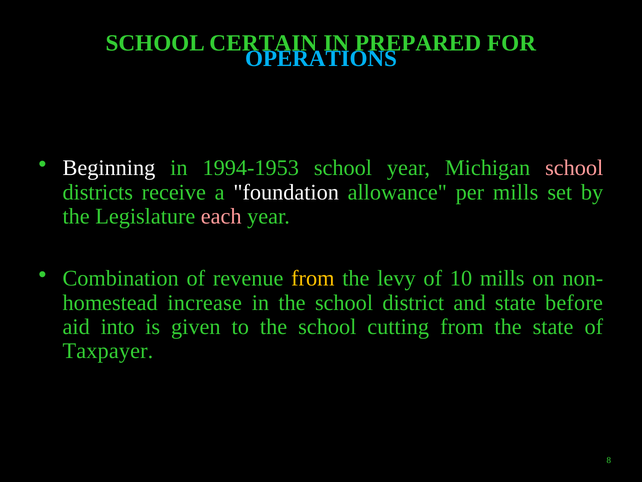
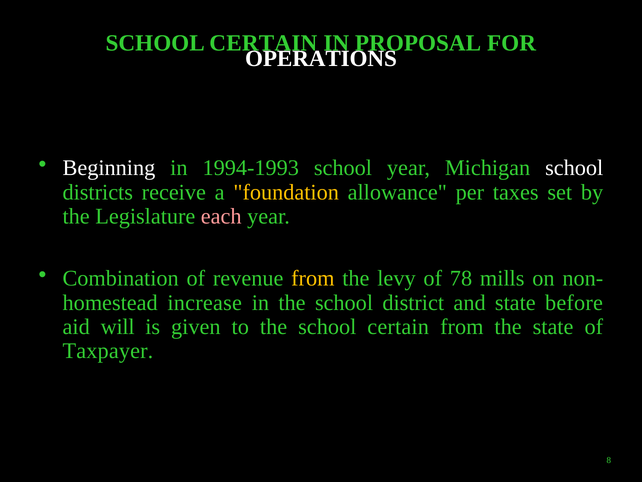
PREPARED: PREPARED -> PROPOSAL
OPERATIONS colour: light blue -> white
1994-1953: 1994-1953 -> 1994-1993
school at (574, 168) colour: pink -> white
foundation colour: white -> yellow
per mills: mills -> taxes
10: 10 -> 78
into: into -> will
the school cutting: cutting -> certain
